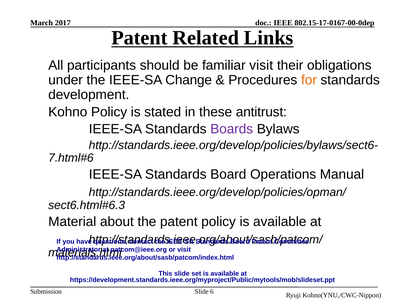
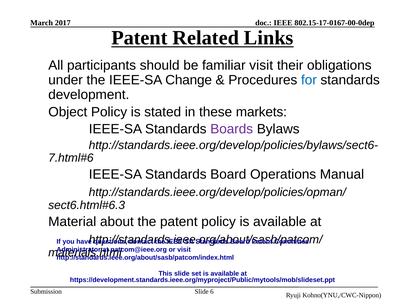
for colour: orange -> blue
Kohno: Kohno -> Object
antitrust: antitrust -> markets
